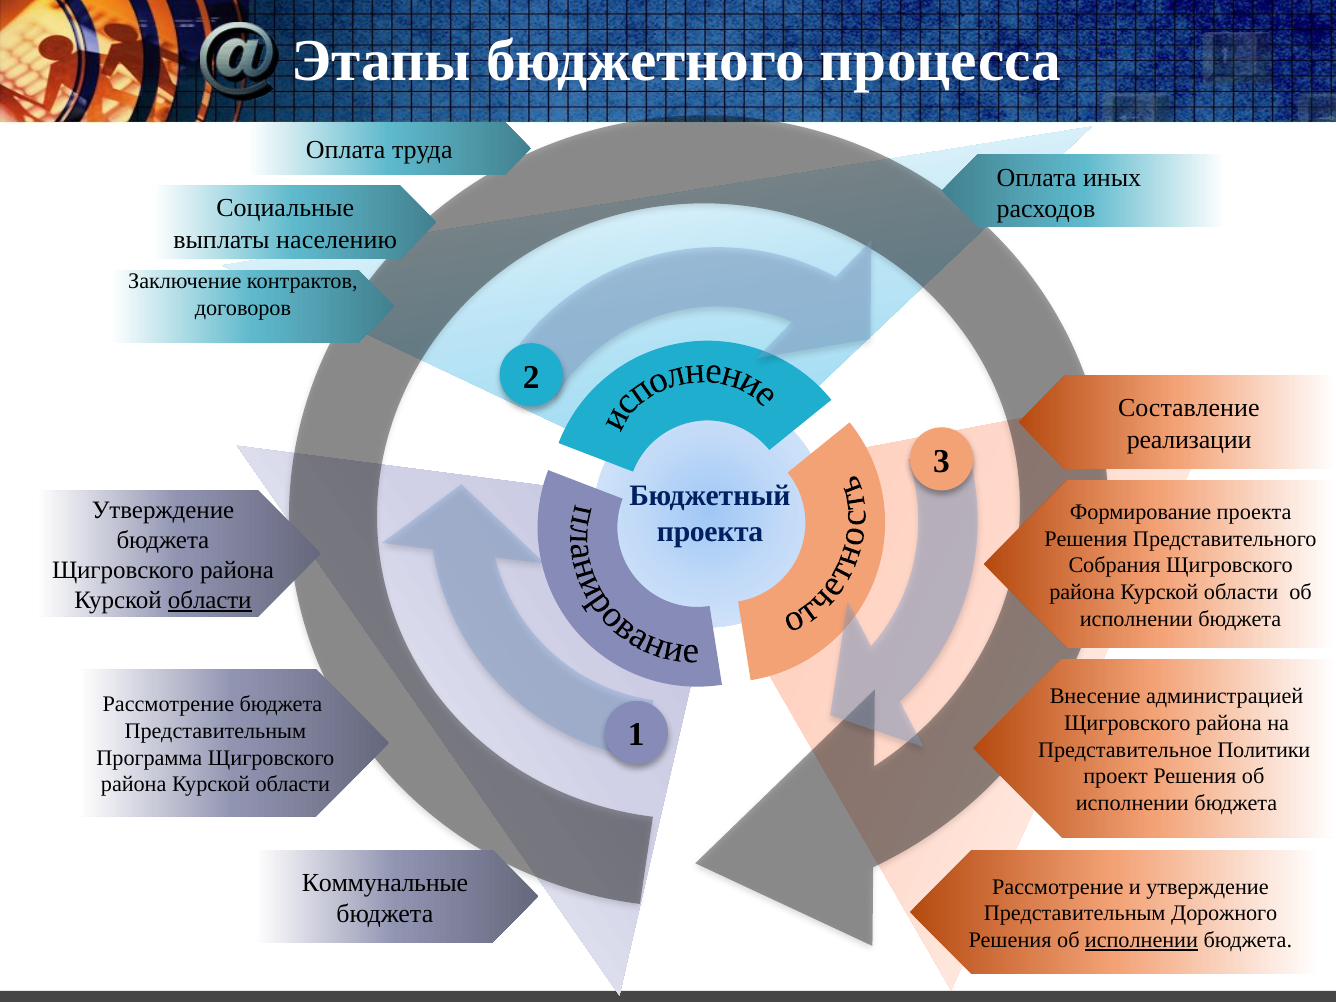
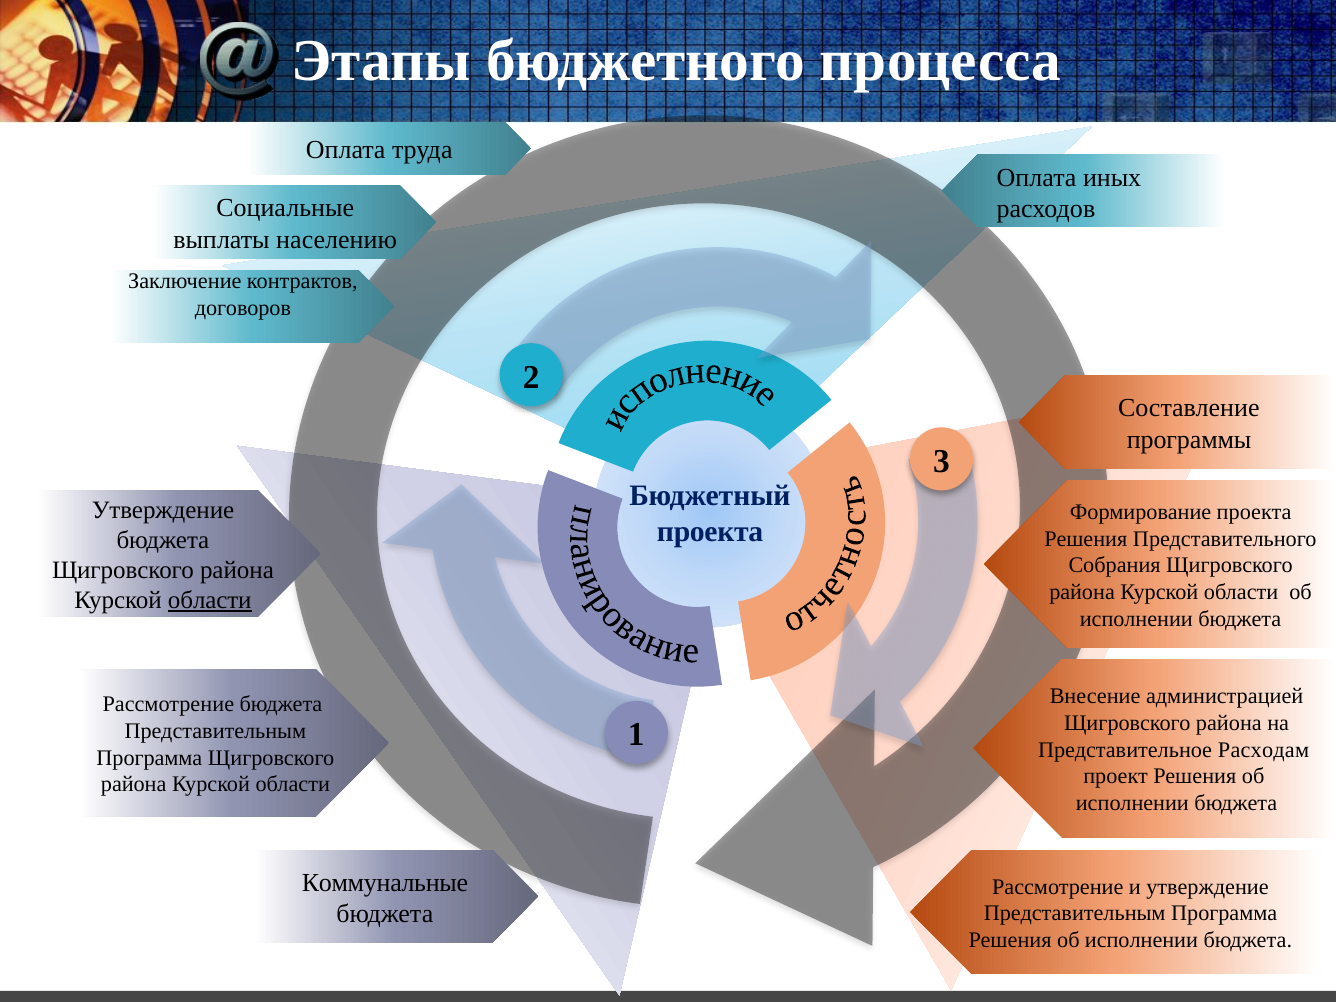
реализации: реализации -> программы
Политики: Политики -> Расходам
Дорожного at (1224, 914): Дорожного -> Программа
исполнении at (1141, 940) underline: present -> none
